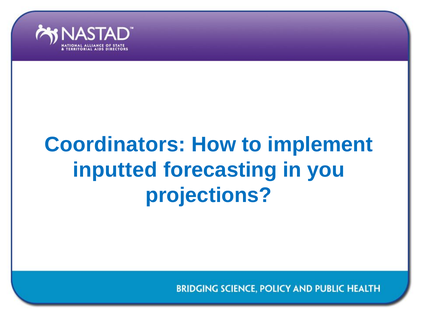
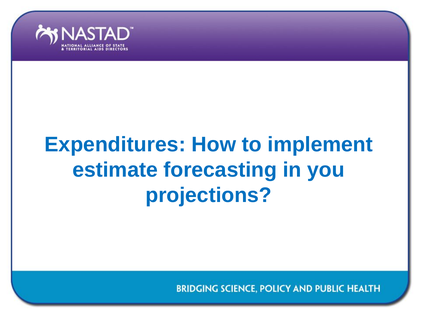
Coordinators: Coordinators -> Expenditures
inputted: inputted -> estimate
